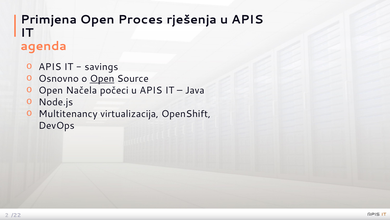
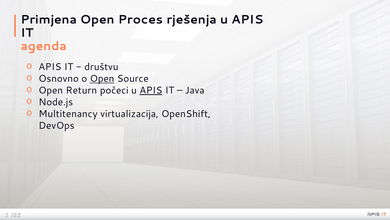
savings: savings -> društvu
Načela: Načela -> Return
APIS at (151, 90) underline: none -> present
